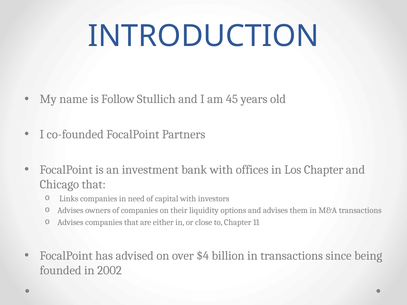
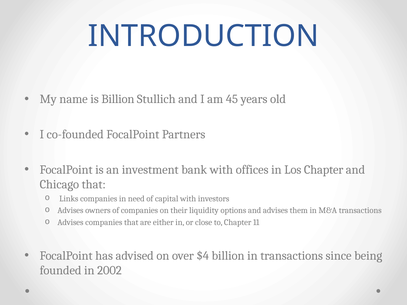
is Follow: Follow -> Billion
